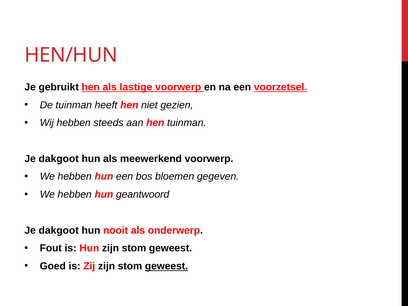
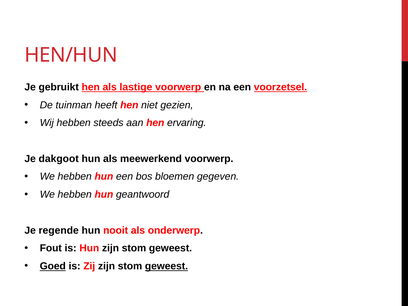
hen tuinman: tuinman -> ervaring
dakgoot at (59, 230): dakgoot -> regende
Goed underline: none -> present
